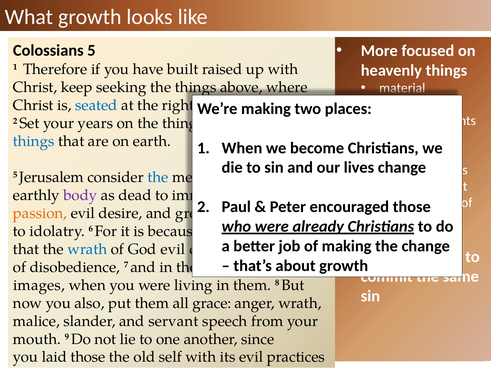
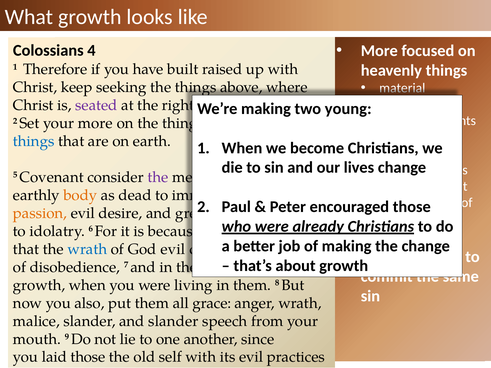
Colossians 5: 5 -> 4
seated colour: blue -> purple
places: places -> young
your years: years -> more
Jerusalem: Jerusalem -> Covenant
the at (158, 177) colour: blue -> purple
body colour: purple -> orange
images at (39, 285): images -> growth
and servant: servant -> slander
